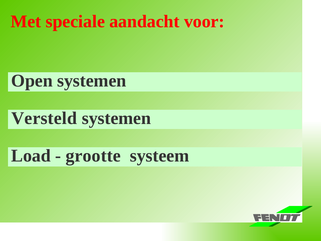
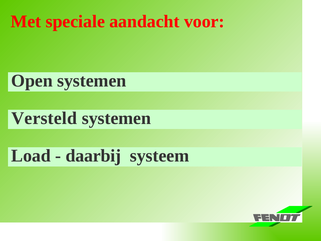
grootte: grootte -> daarbij
